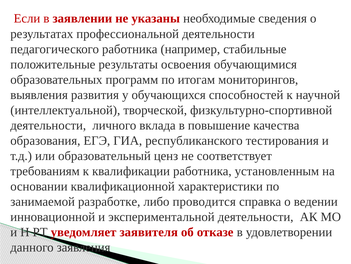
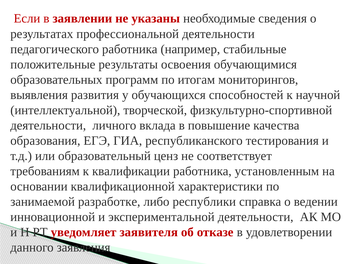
проводится: проводится -> республики
